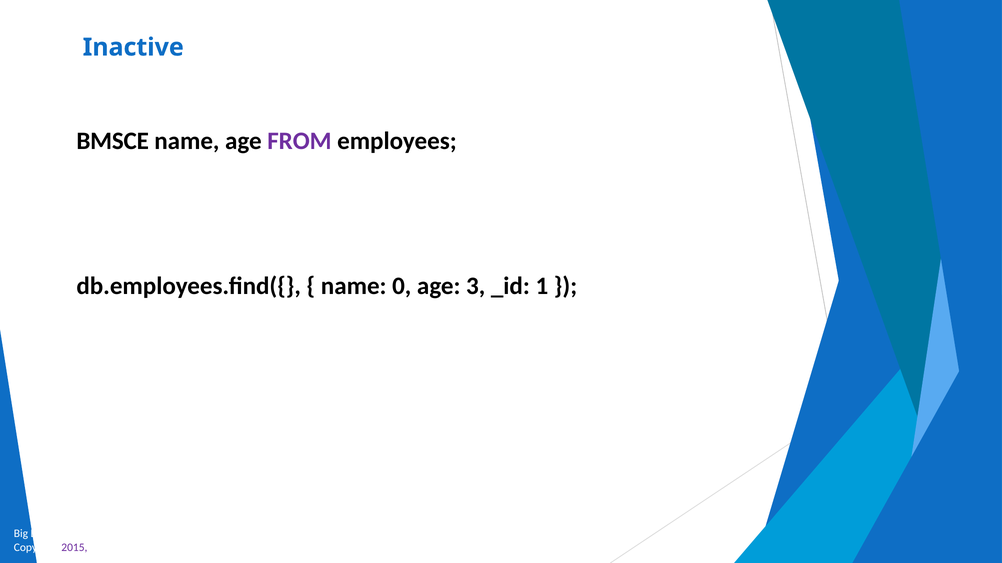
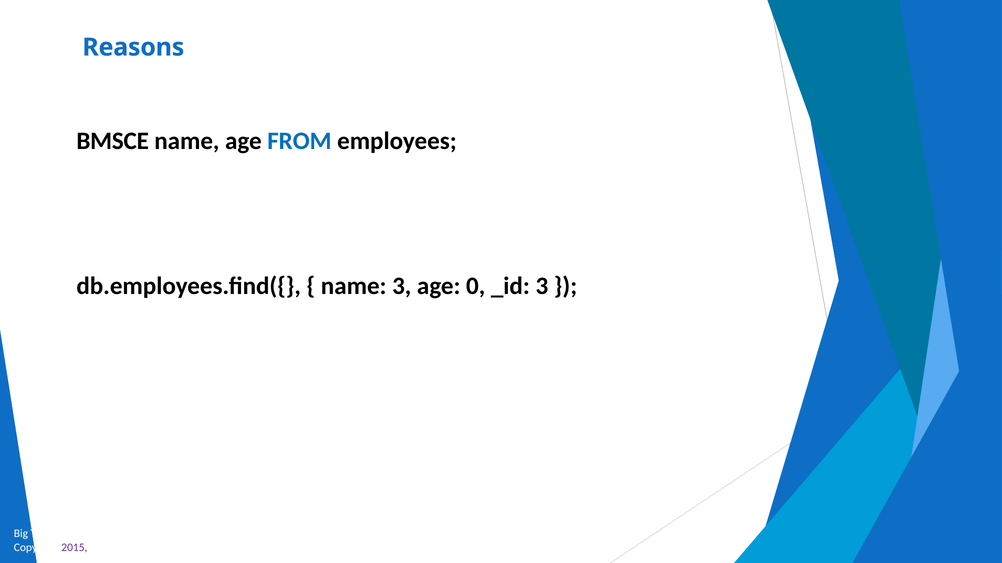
Inactive: Inactive -> Reasons
FROM colour: purple -> blue
name 0: 0 -> 3
3: 3 -> 0
_id 1: 1 -> 3
Look: Look -> Type
